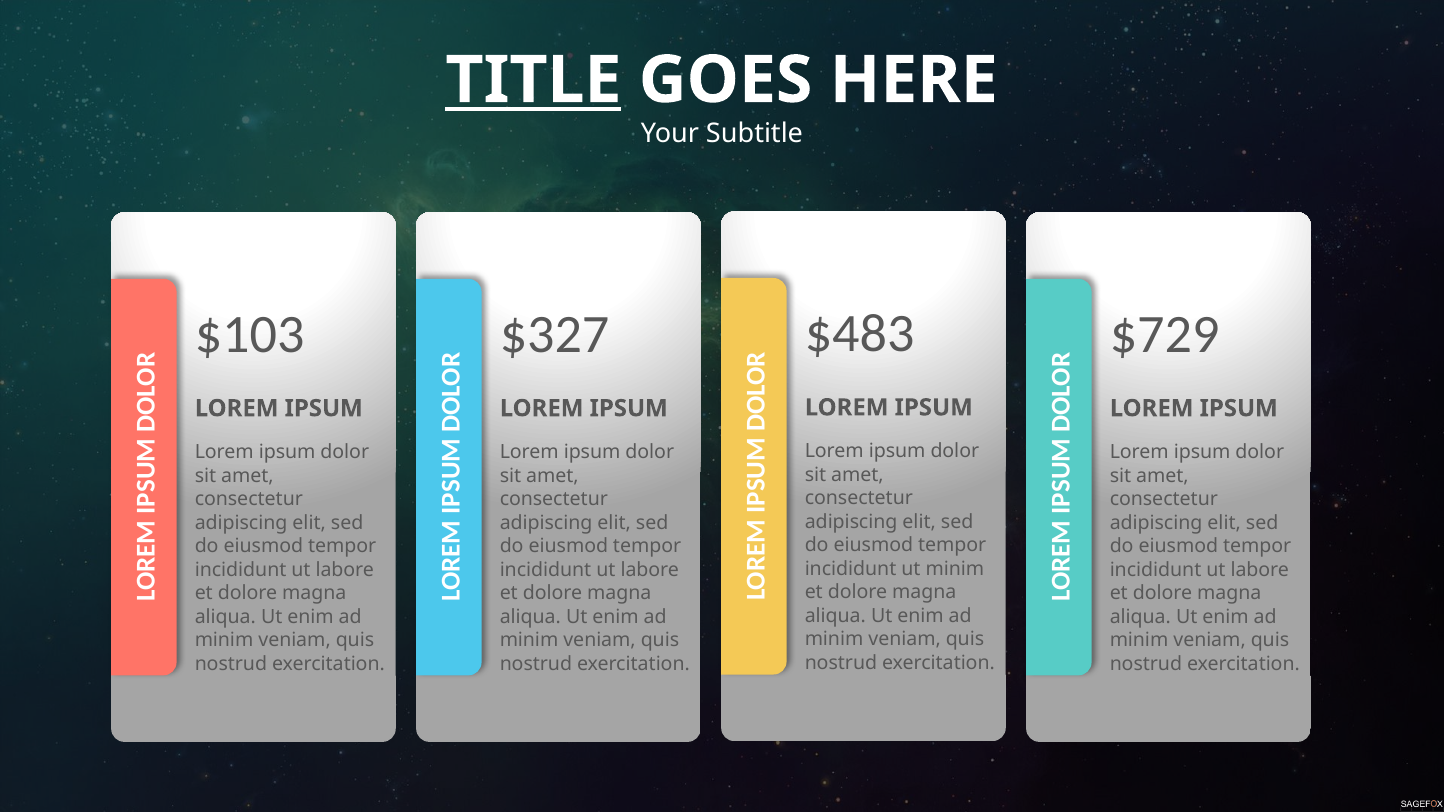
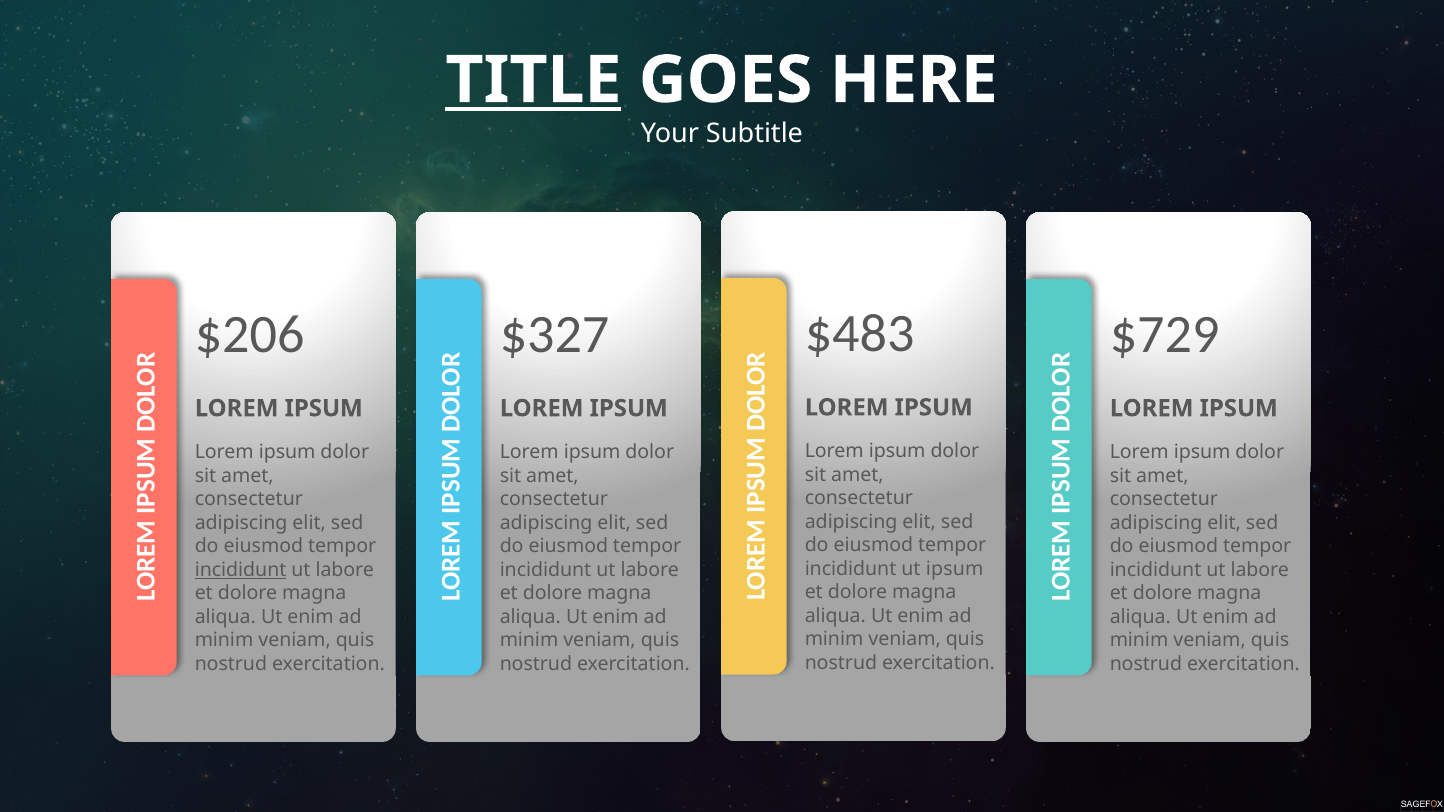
$103: $103 -> $206
ut minim: minim -> ipsum
incididunt at (241, 570) underline: none -> present
